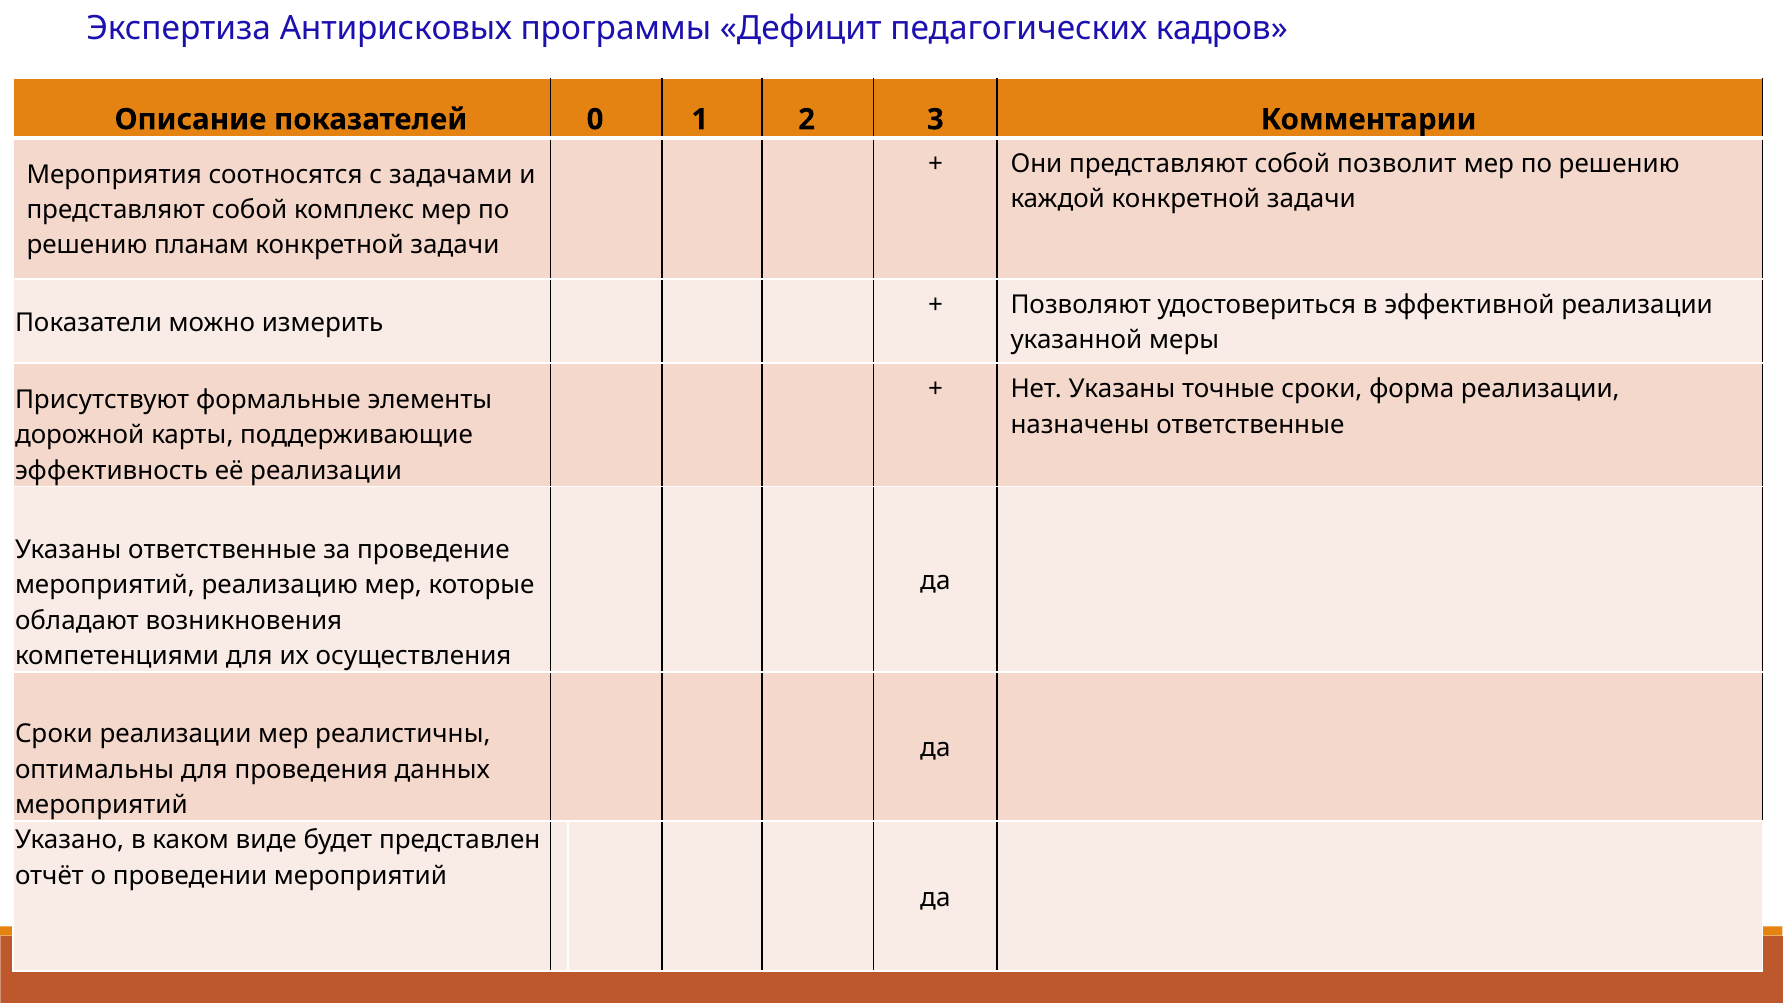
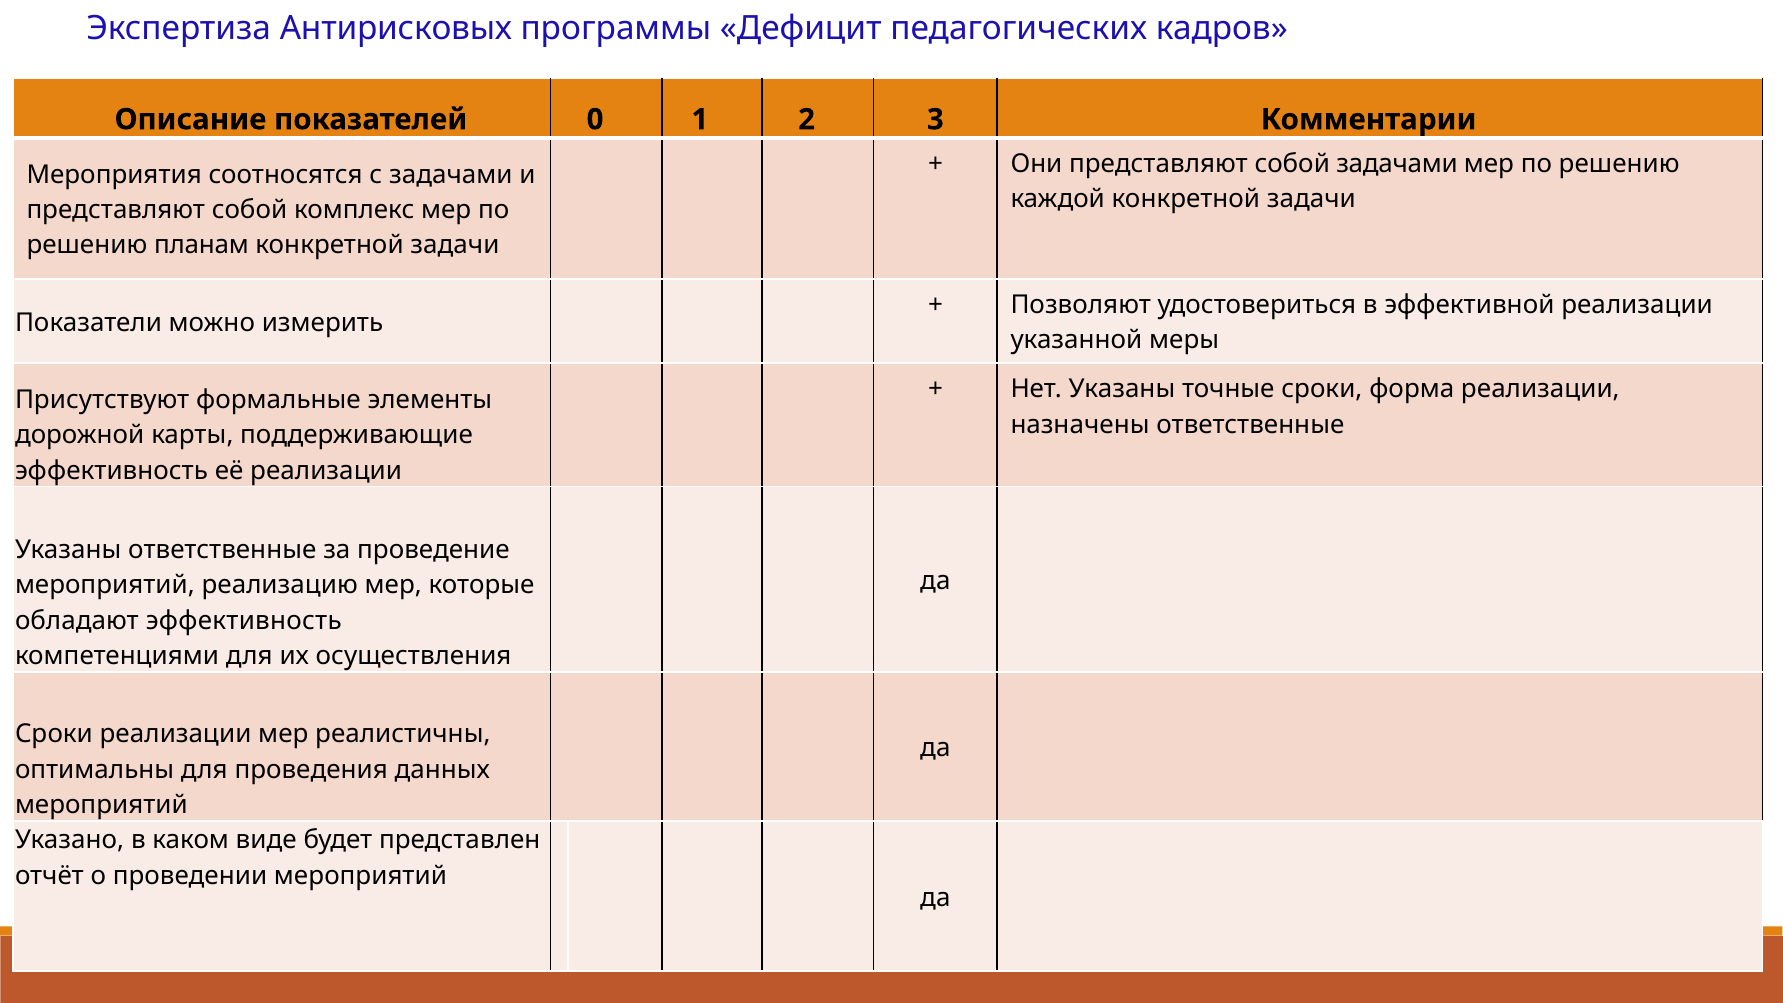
собой позволит: позволит -> задачами
обладают возникновения: возникновения -> эффективность
